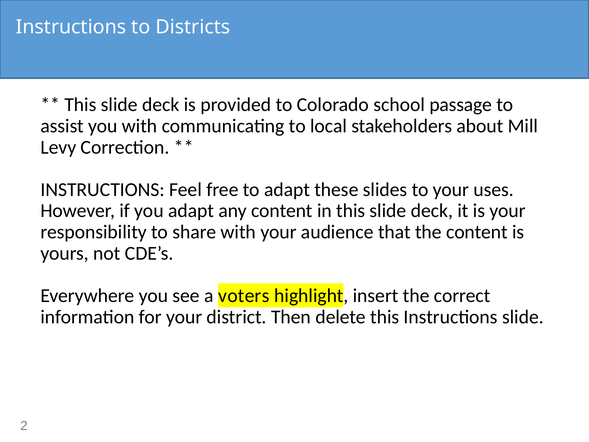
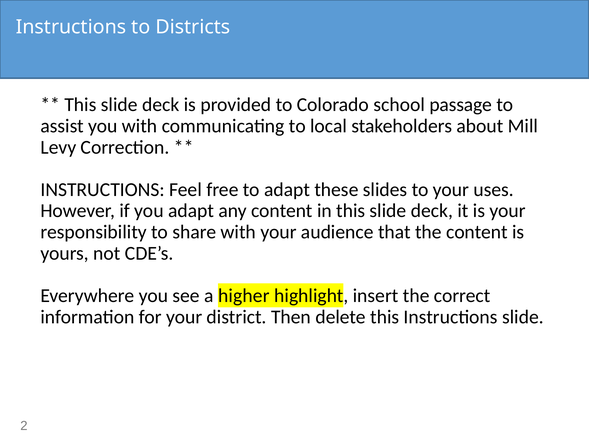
voters: voters -> higher
